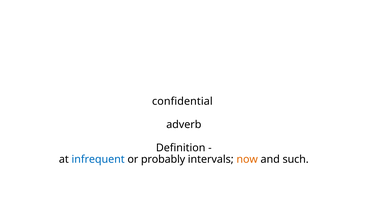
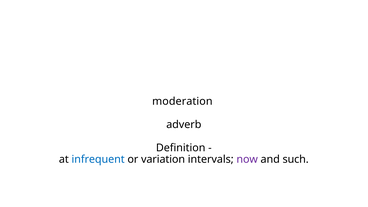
confidential: confidential -> moderation
probably: probably -> variation
now colour: orange -> purple
